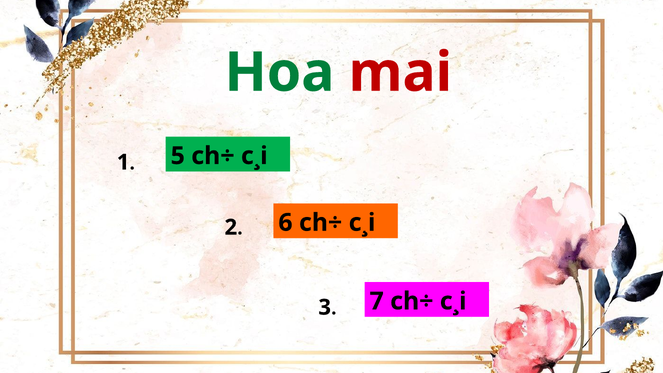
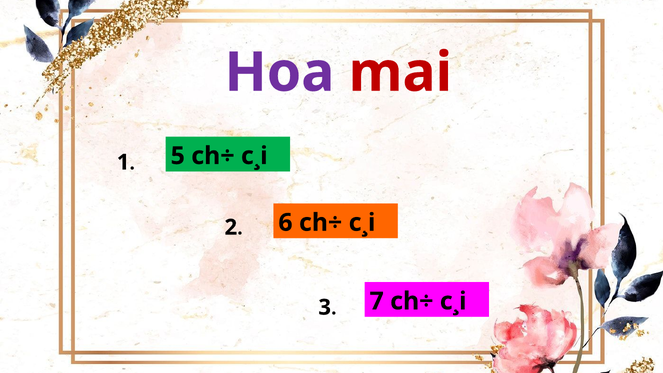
Hoa colour: green -> purple
